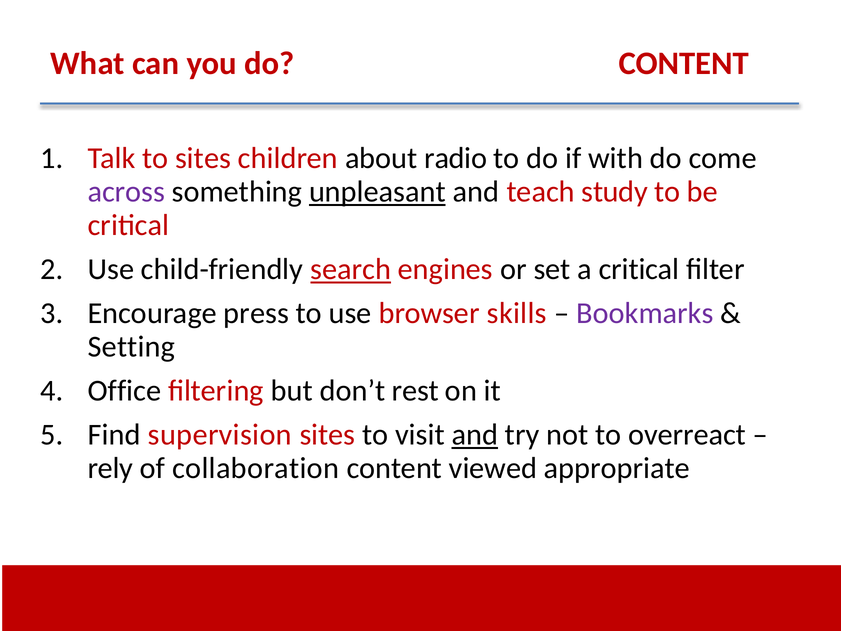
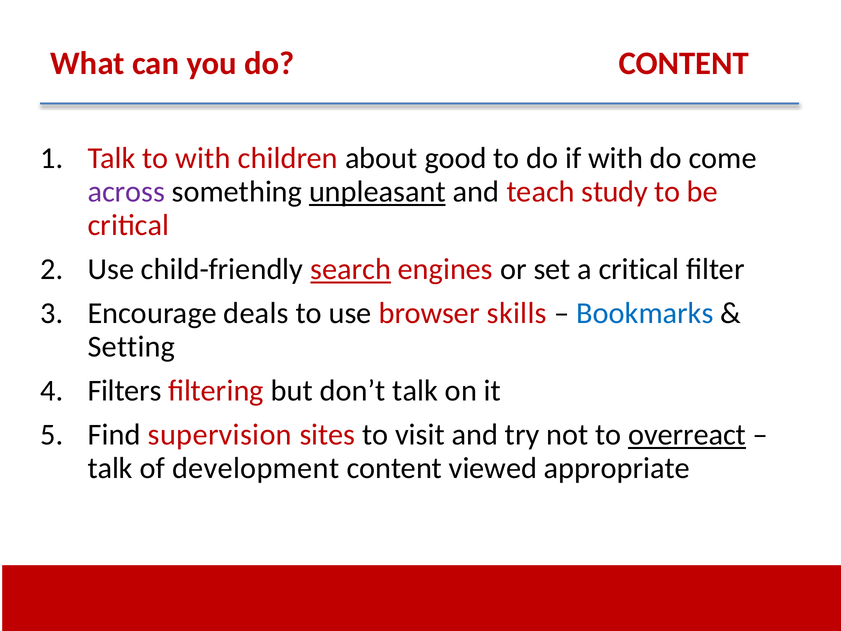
to sites: sites -> with
radio: radio -> good
press: press -> deals
Bookmarks colour: purple -> blue
Office: Office -> Filters
don’t rest: rest -> talk
and at (475, 435) underline: present -> none
overreact underline: none -> present
rely at (110, 468): rely -> talk
collaboration: collaboration -> development
